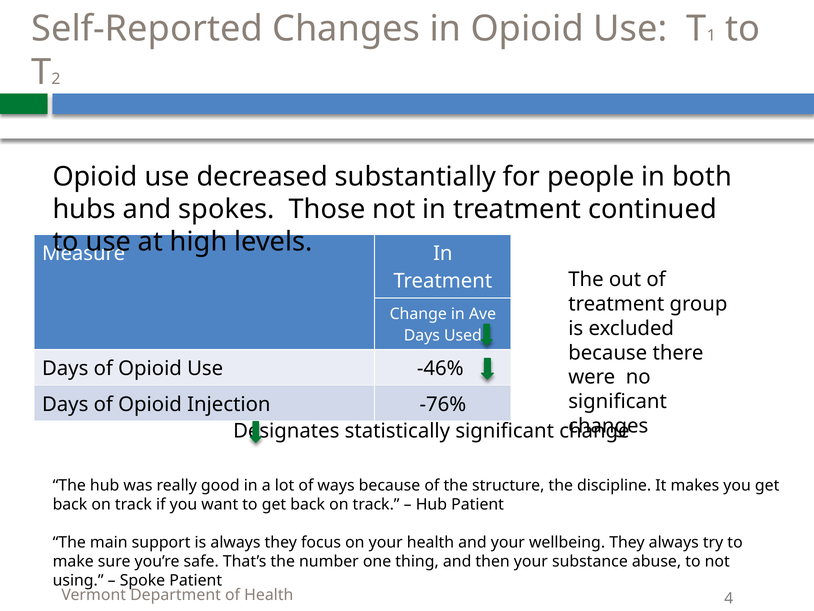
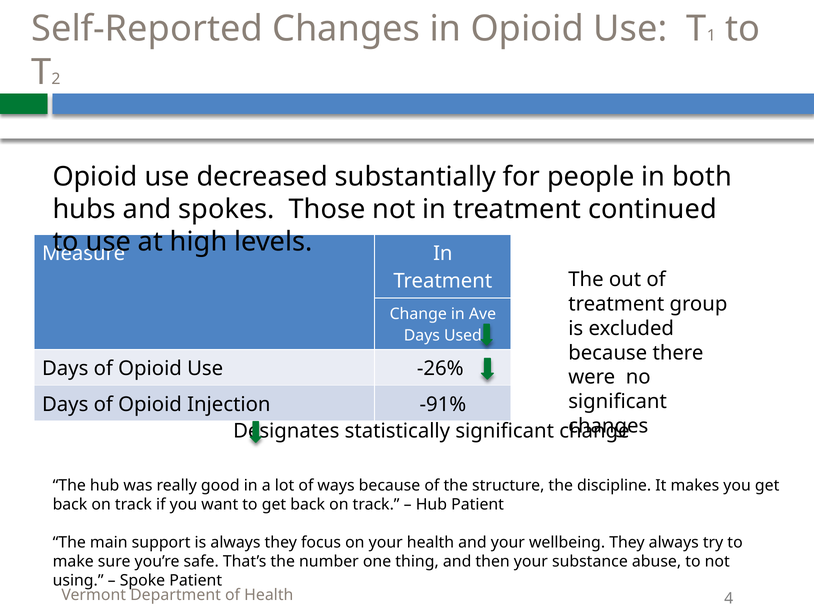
-46%: -46% -> -26%
-76%: -76% -> -91%
